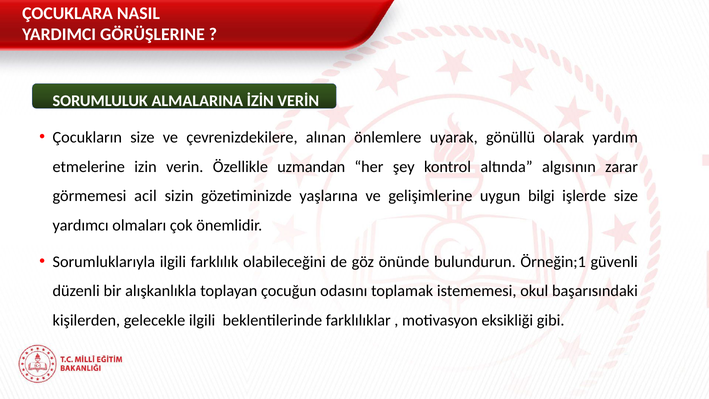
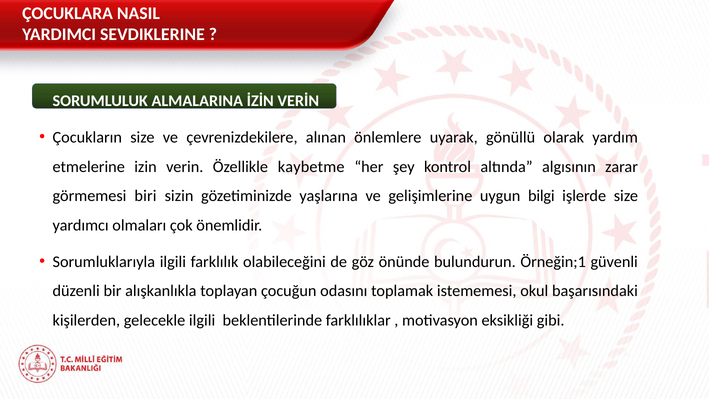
GÖRÜŞLERINE: GÖRÜŞLERINE -> SEVDIKLERINE
uzmandan: uzmandan -> kaybetme
acil: acil -> biri
